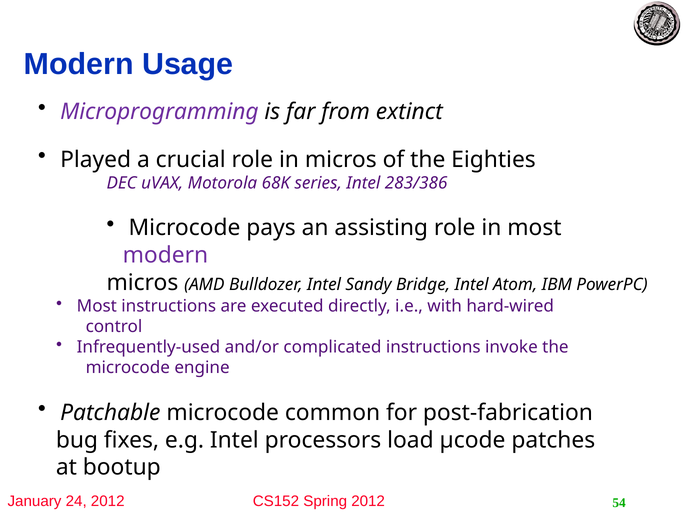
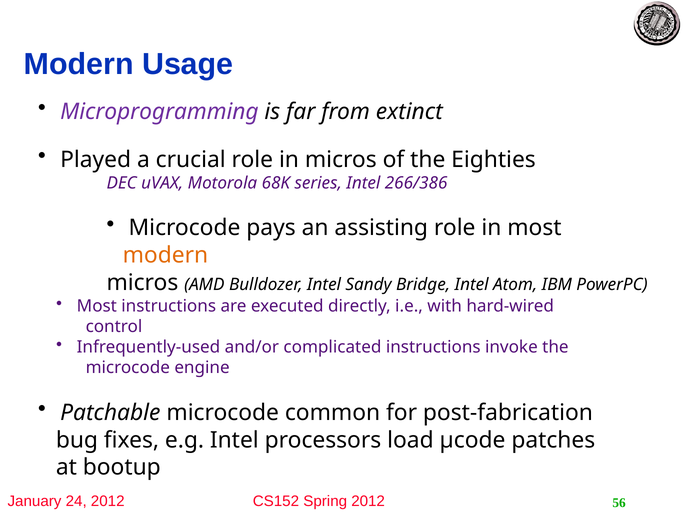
283/386: 283/386 -> 266/386
modern at (165, 255) colour: purple -> orange
54: 54 -> 56
